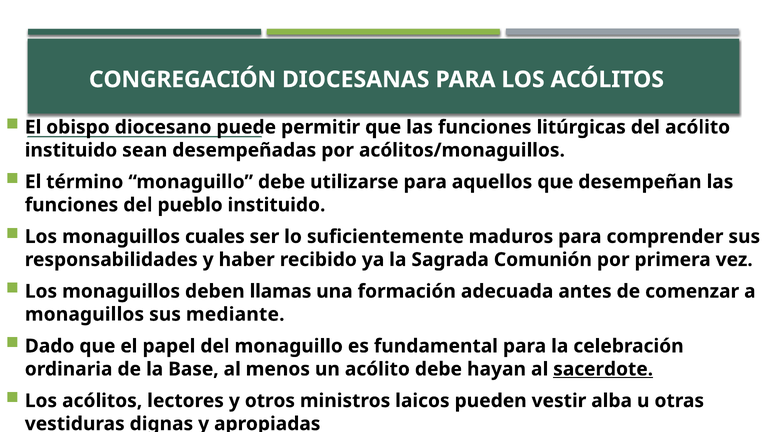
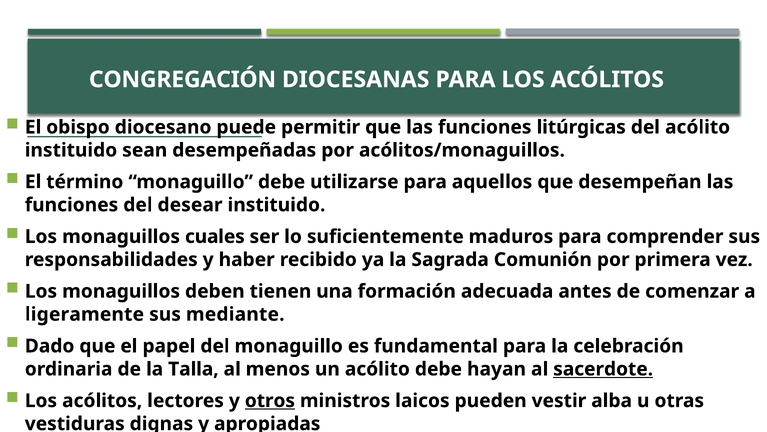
pueblo: pueblo -> desear
llamas: llamas -> tienen
monaguillos at (84, 314): monaguillos -> ligeramente
Base: Base -> Talla
otros underline: none -> present
